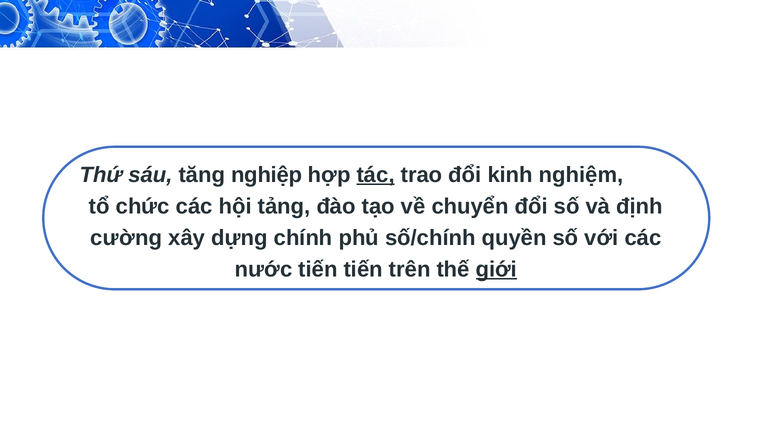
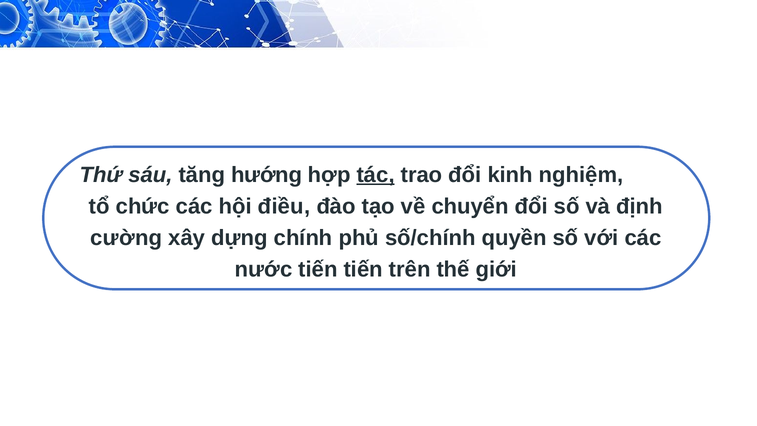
nghiệp: nghiệp -> hướng
tảng: tảng -> điều
giới underline: present -> none
